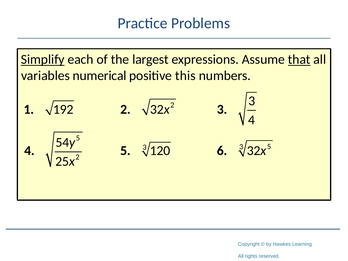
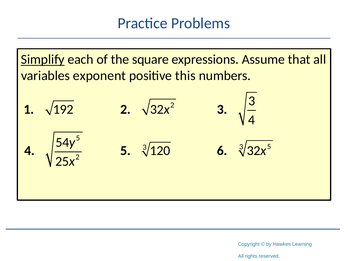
largest: largest -> square
that underline: present -> none
numerical: numerical -> exponent
